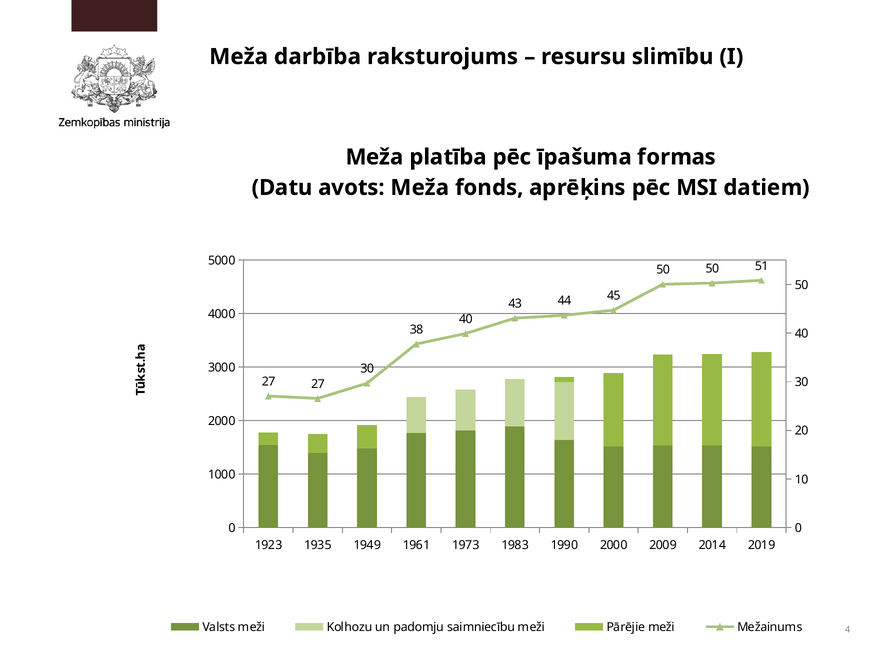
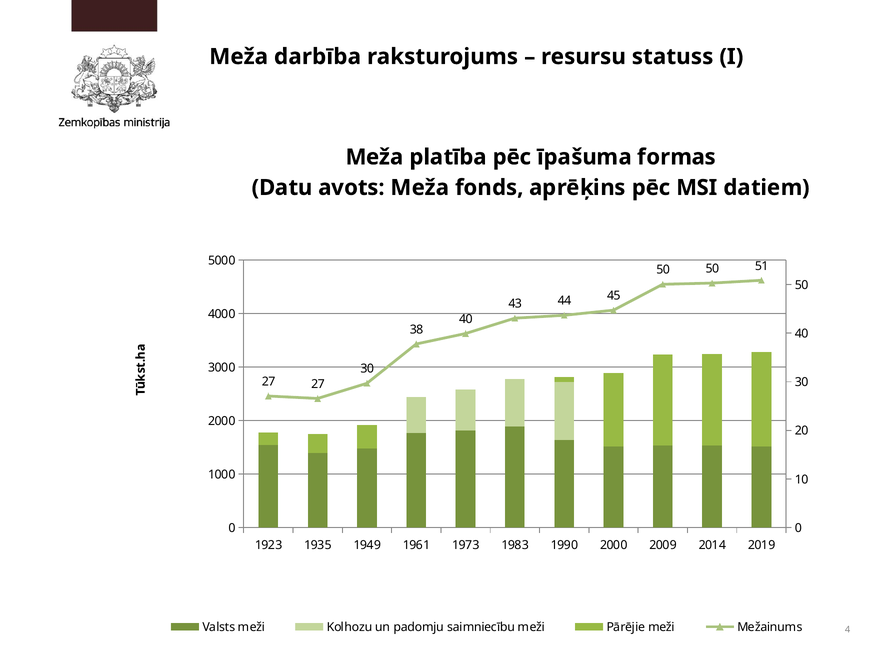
slimību: slimību -> statuss
